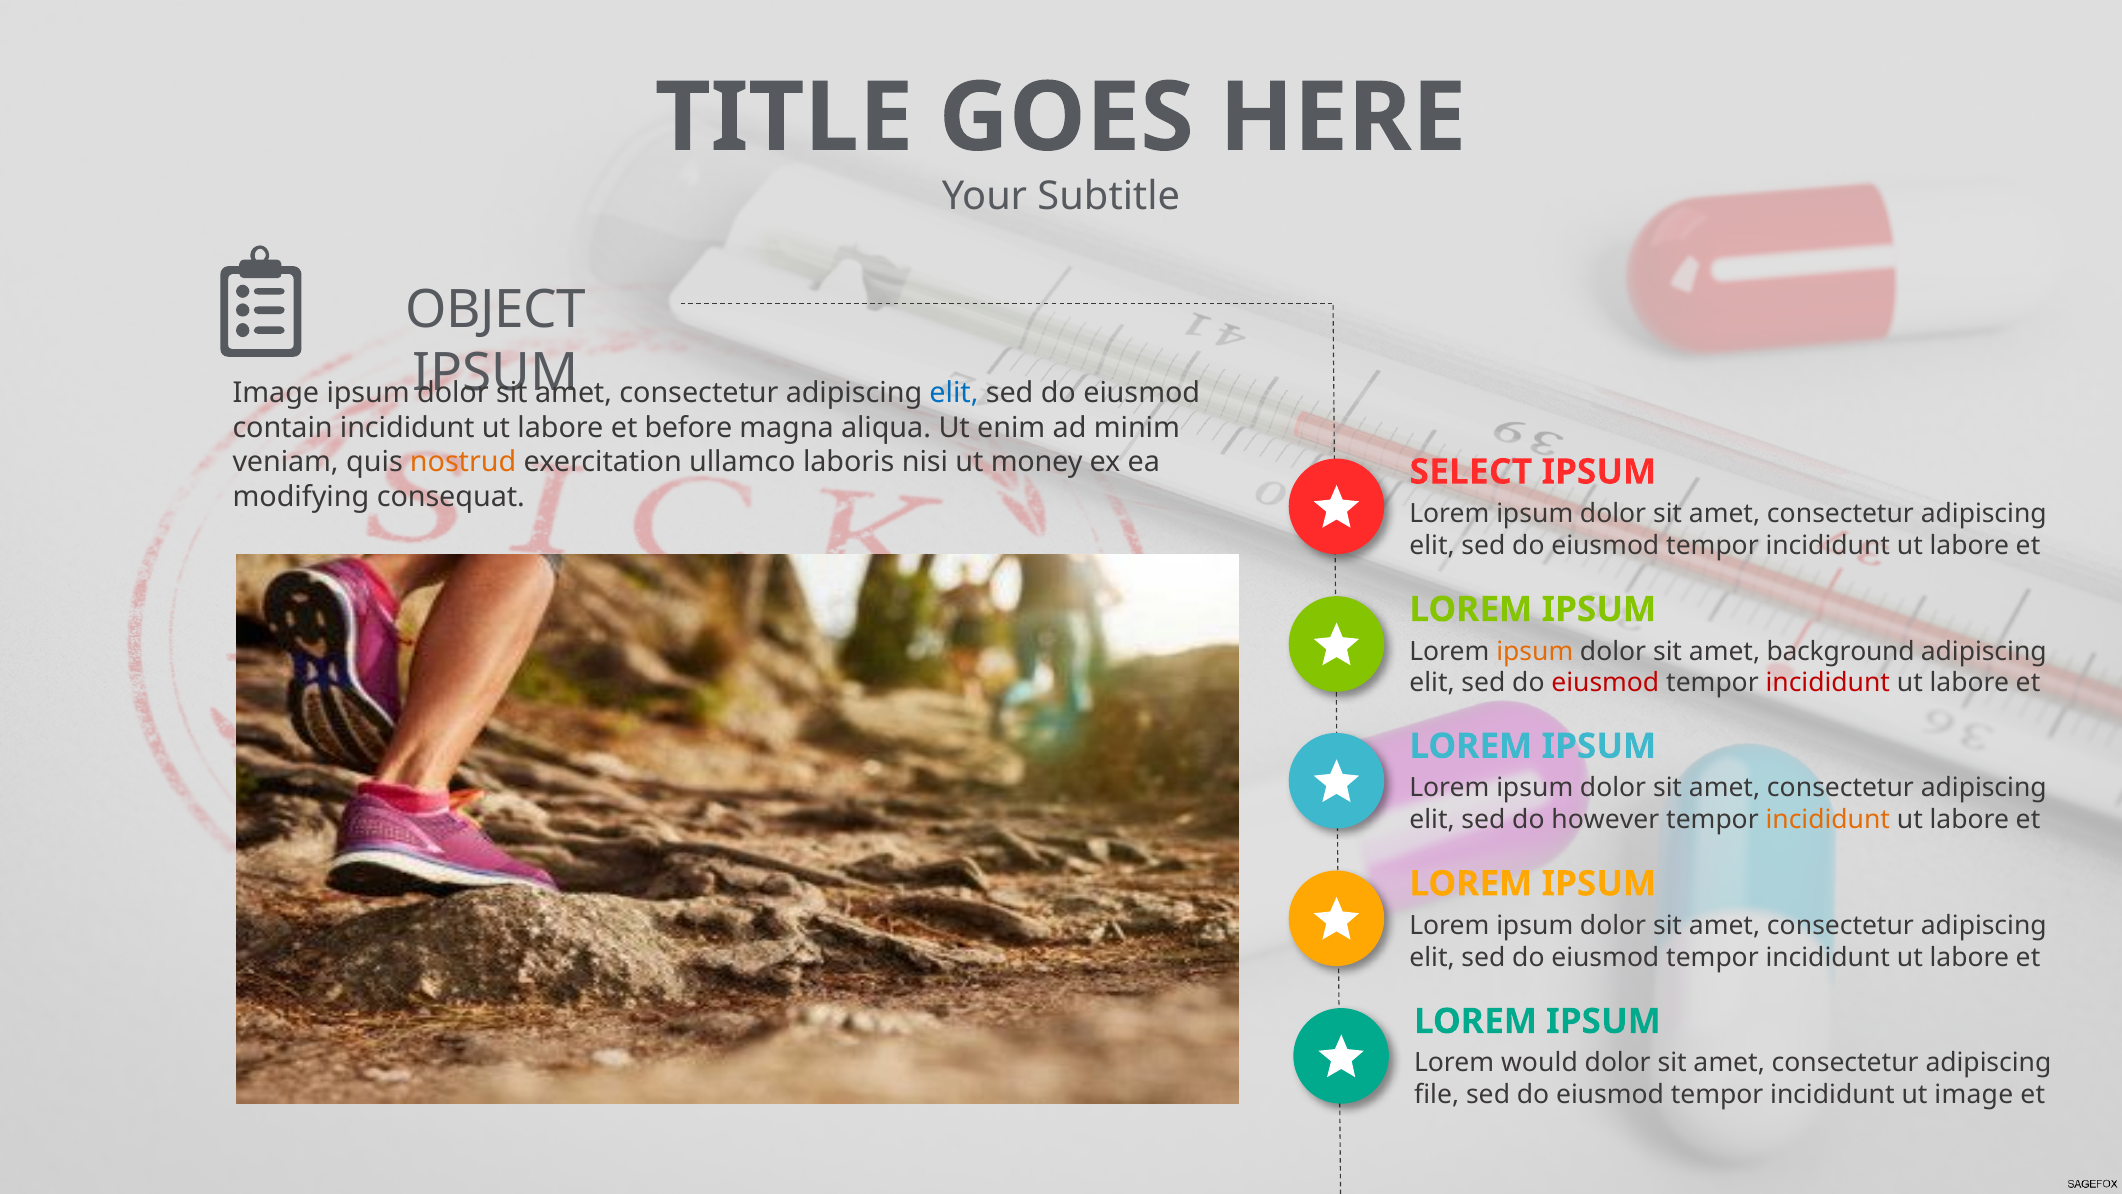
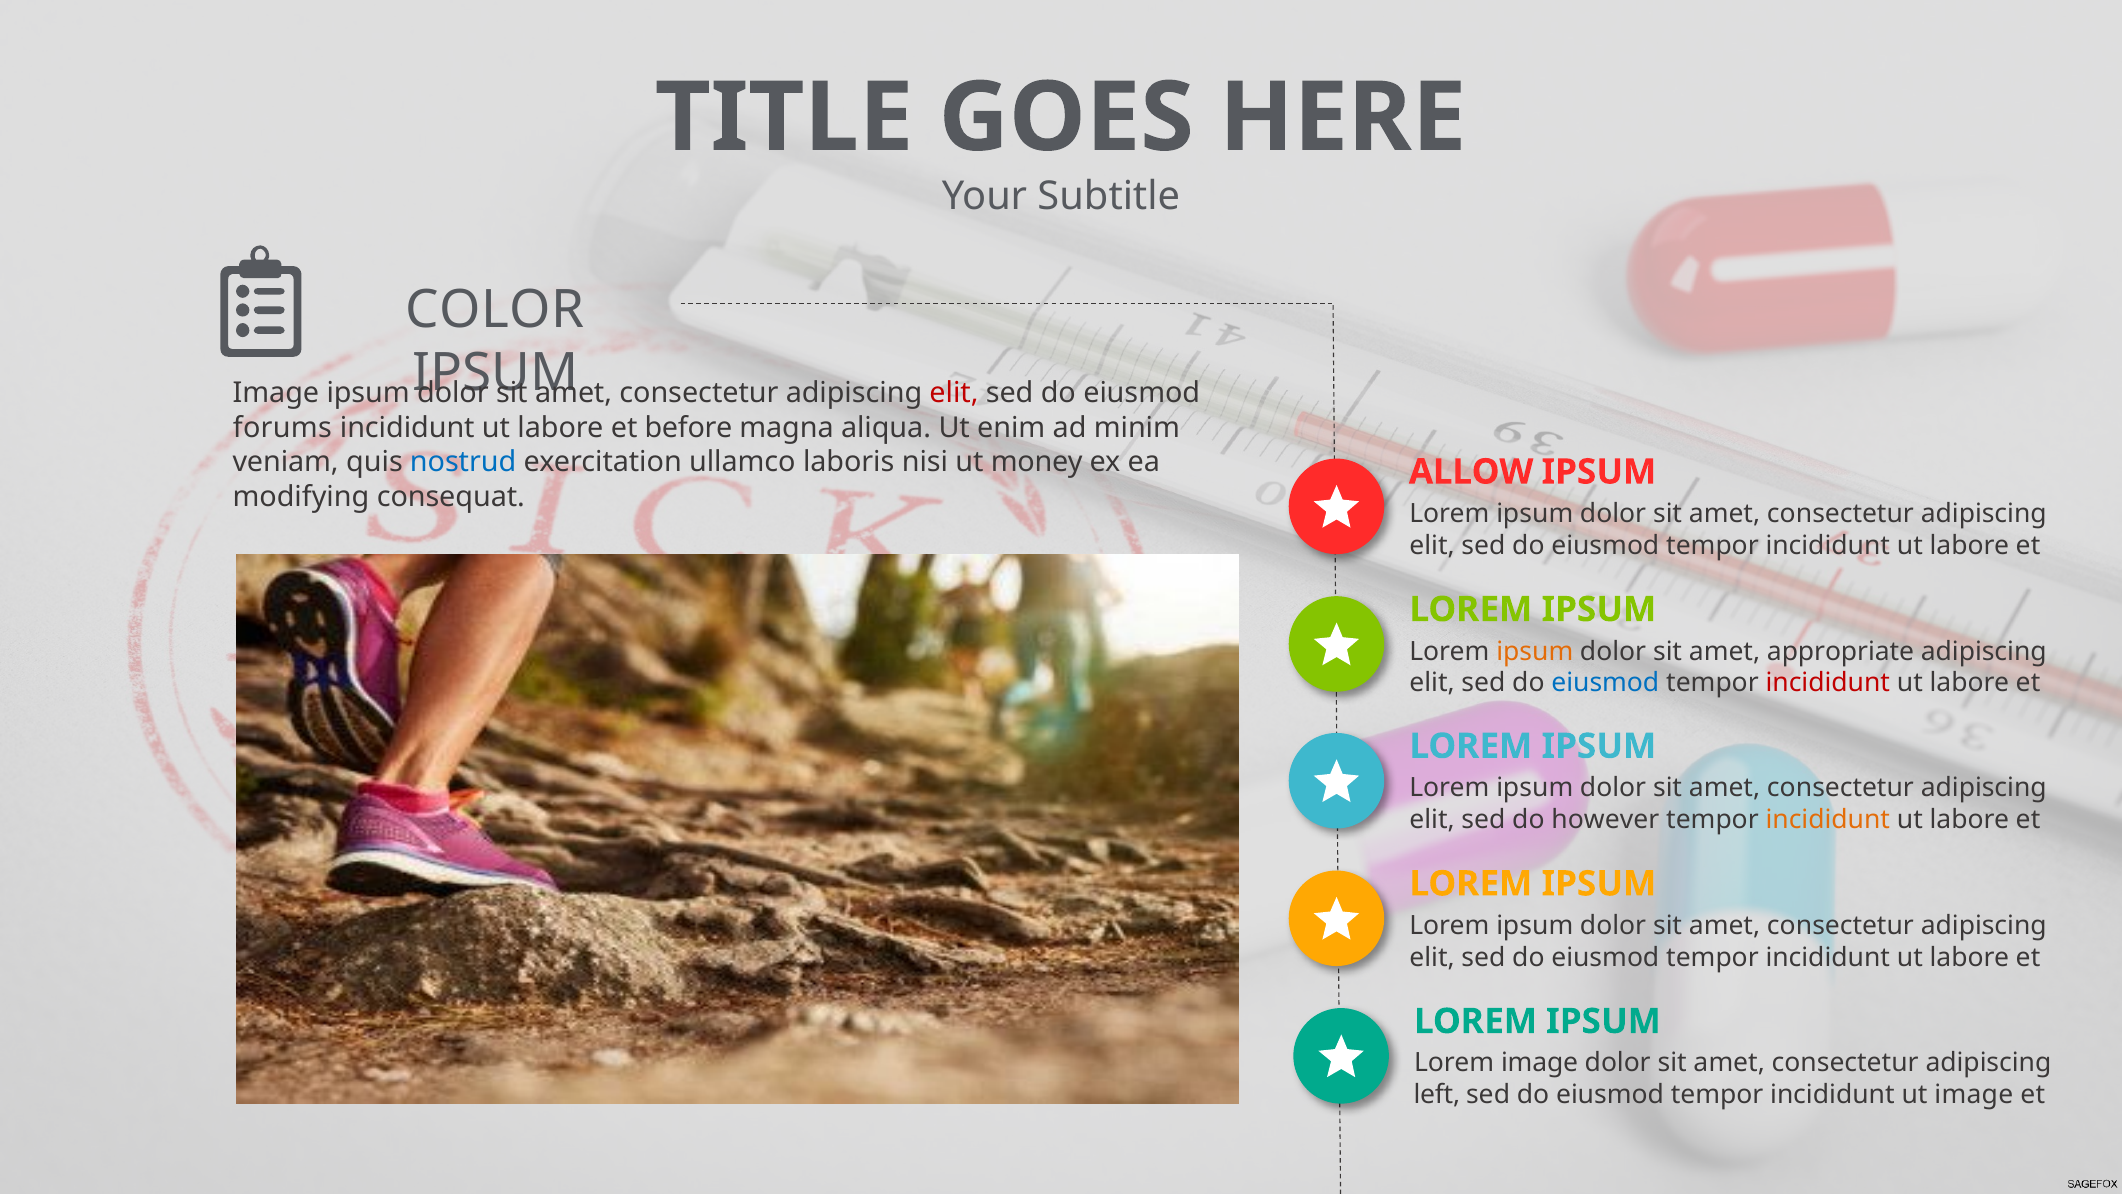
OBJECT: OBJECT -> COLOR
elit at (954, 393) colour: blue -> red
contain: contain -> forums
nostrud colour: orange -> blue
SELECT: SELECT -> ALLOW
background: background -> appropriate
eiusmod at (1605, 683) colour: red -> blue
Lorem would: would -> image
file: file -> left
